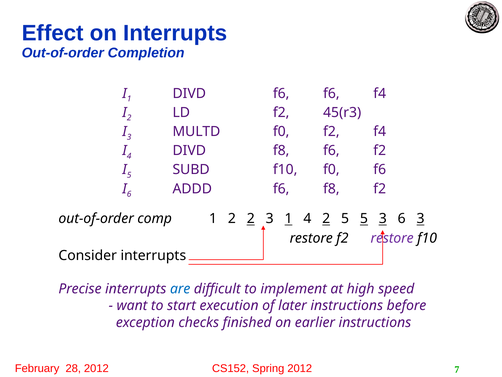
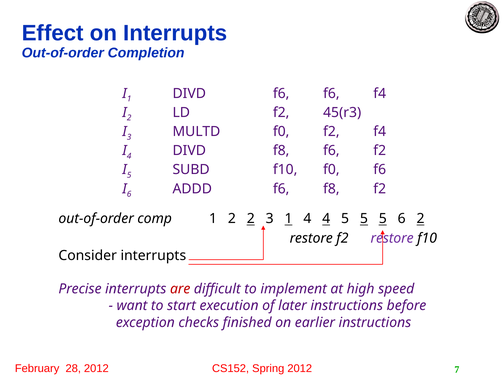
4 2: 2 -> 4
5 5 3: 3 -> 5
6 3: 3 -> 2
are colour: blue -> red
